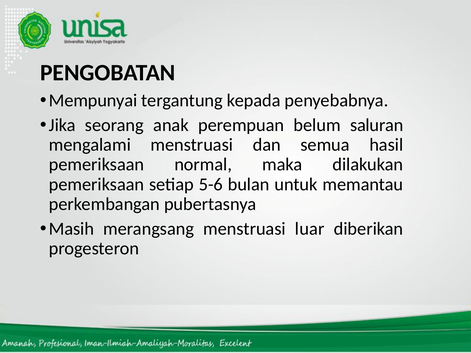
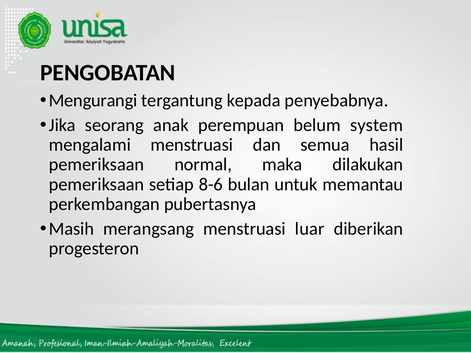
Mempunyai: Mempunyai -> Mengurangi
saluran: saluran -> system
5-6: 5-6 -> 8-6
